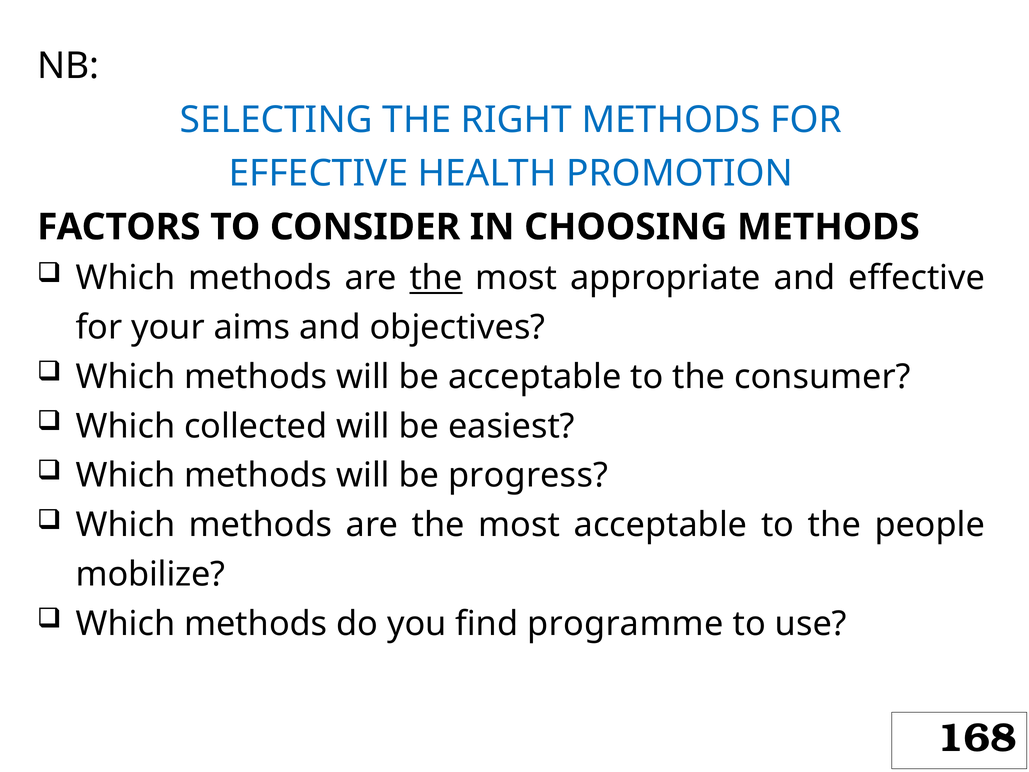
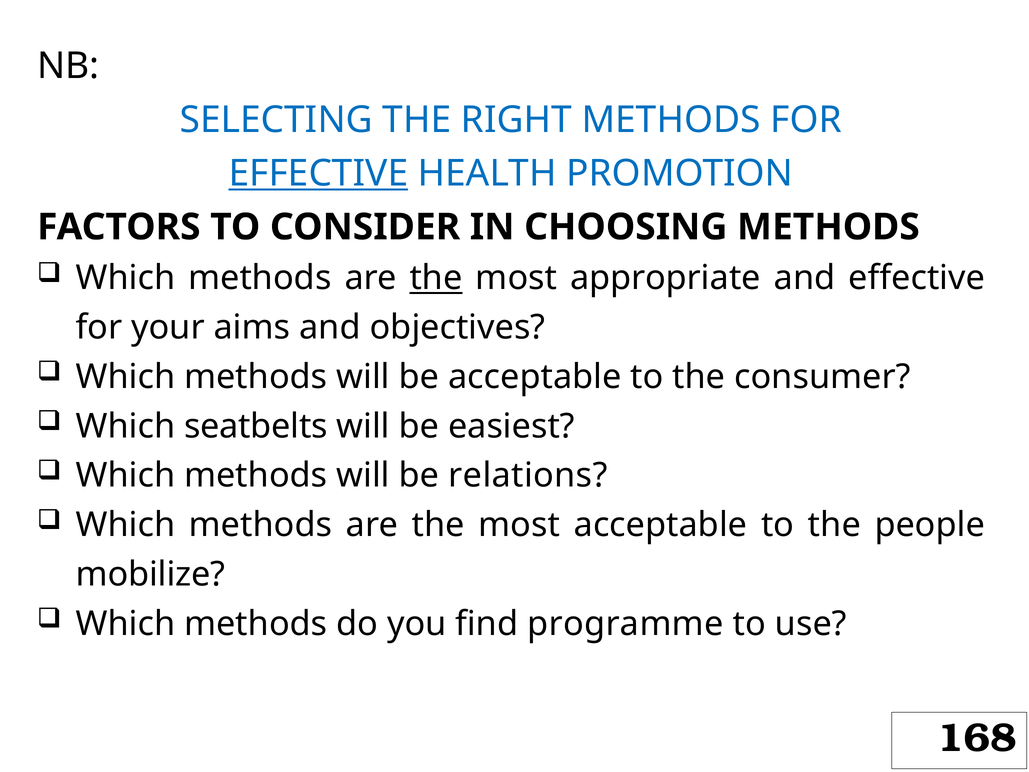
EFFECTIVE at (318, 173) underline: none -> present
collected: collected -> seatbelts
progress: progress -> relations
